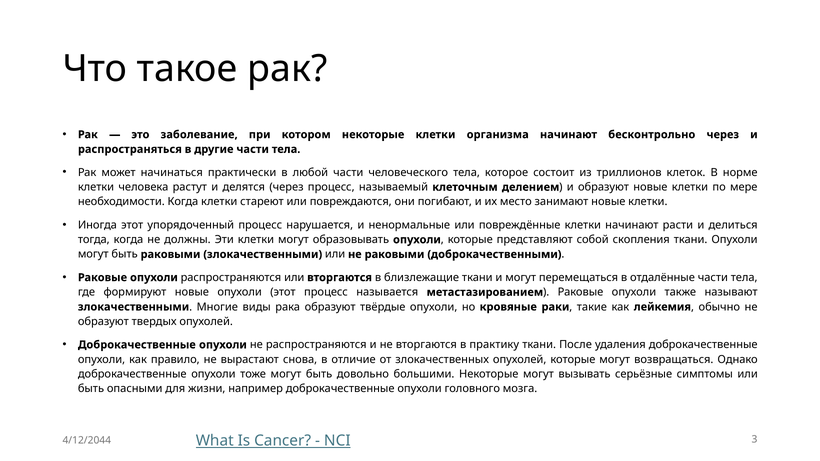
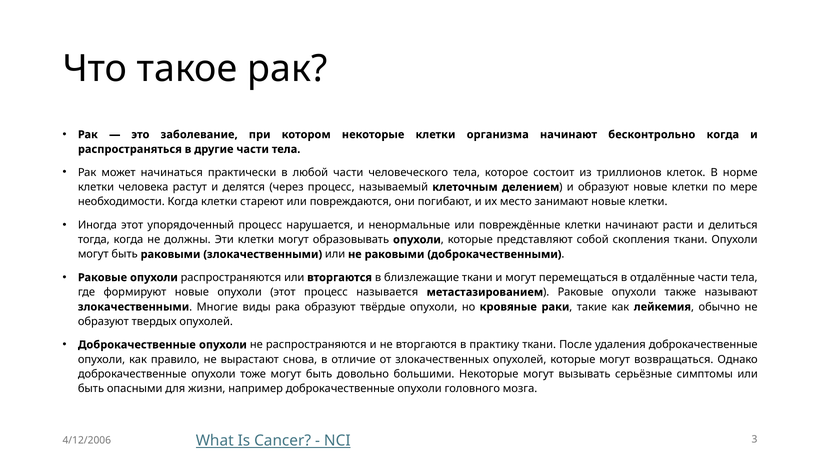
бесконтрольно через: через -> когда
4/12/2044: 4/12/2044 -> 4/12/2006
